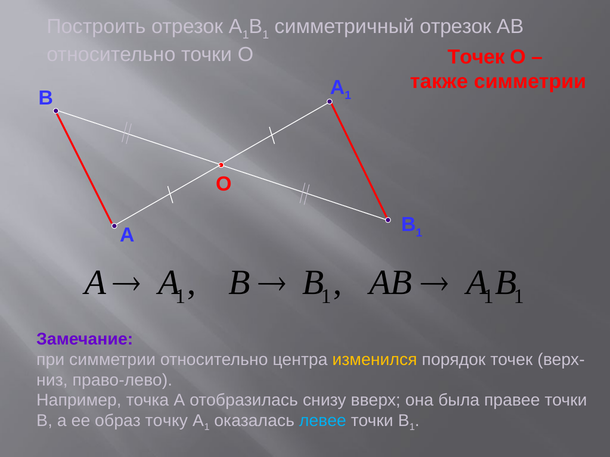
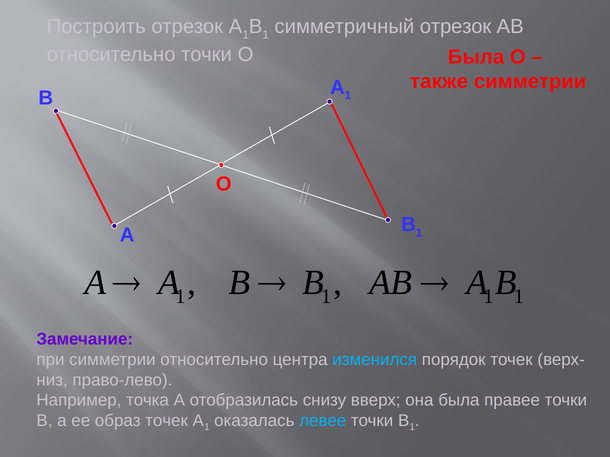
О Точек: Точек -> Была
изменился colour: yellow -> light blue
образ точку: точку -> точек
